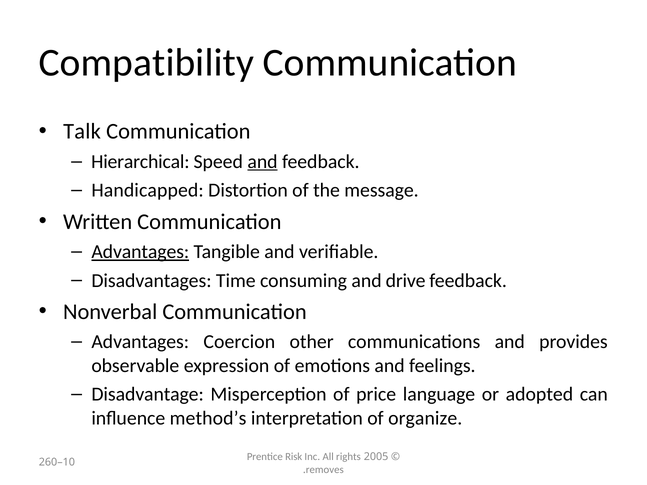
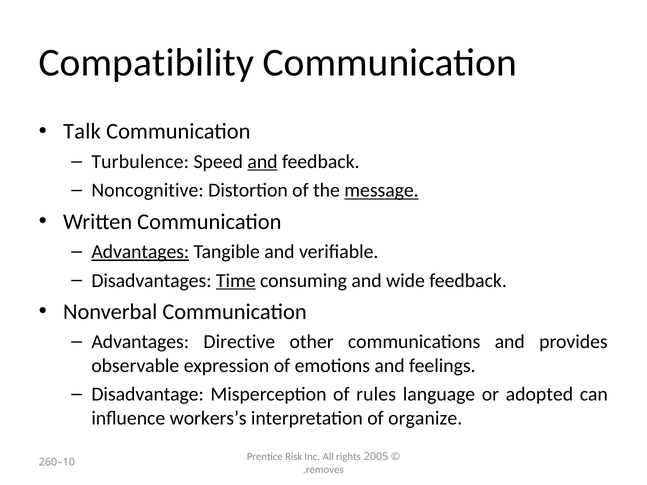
Hierarchical: Hierarchical -> Turbulence
Handicapped: Handicapped -> Noncognitive
message underline: none -> present
Time underline: none -> present
drive: drive -> wide
Coercion: Coercion -> Directive
price: price -> rules
method’s: method’s -> workers’s
